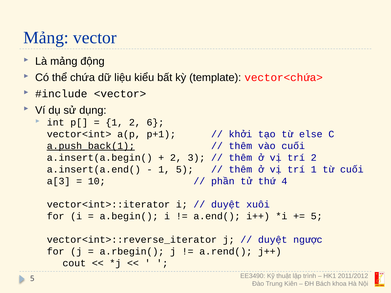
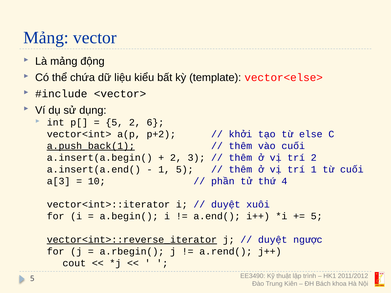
vector<chứa>: vector<chứa> -> vector<else>
1 at (114, 123): 1 -> 5
p+1: p+1 -> p+2
vector<int>::reverse_iterator underline: none -> present
